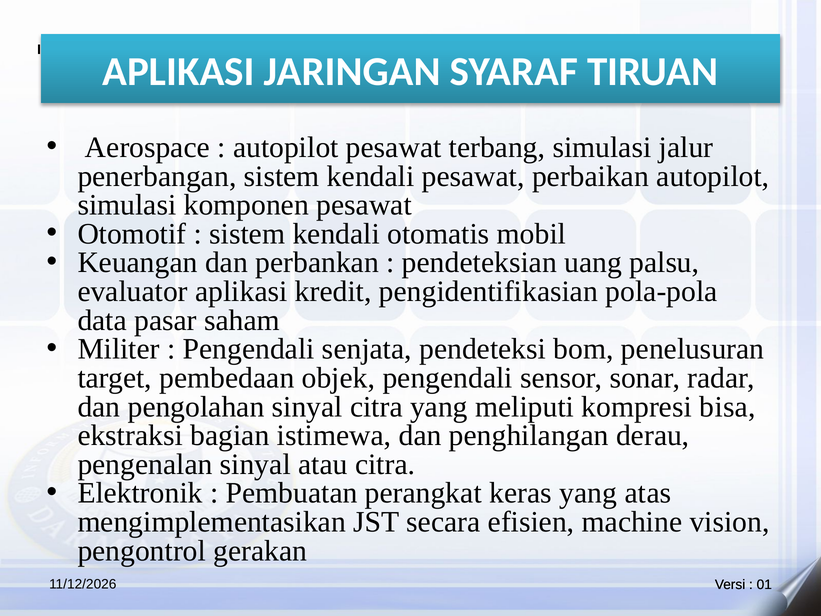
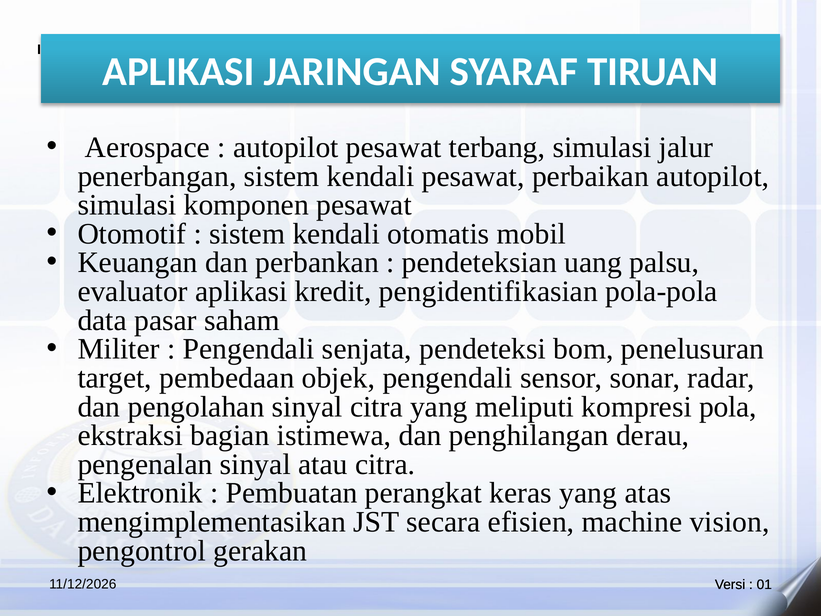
bisa: bisa -> pola
